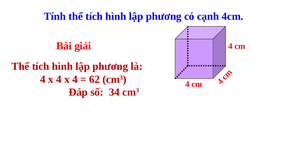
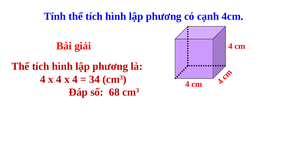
62: 62 -> 34
34: 34 -> 68
